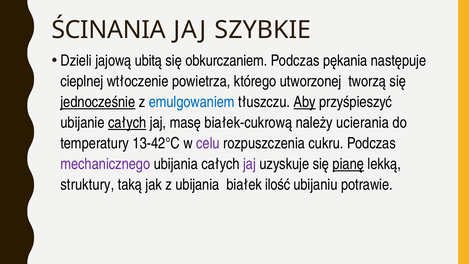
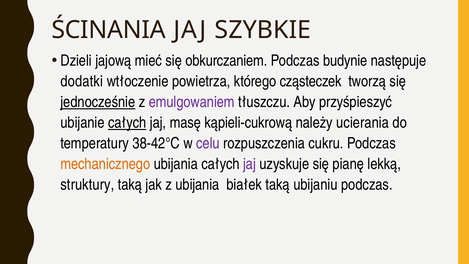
ubitą: ubitą -> mieć
pękania: pękania -> budynie
cieplnej: cieplnej -> dodatki
utworzonej: utworzonej -> cząsteczek
emulgowaniem colour: blue -> purple
Aby underline: present -> none
białek-cukrową: białek-cukrową -> kąpieli-cukrową
13-42°C: 13-42°C -> 38-42°C
mechanicznego colour: purple -> orange
pianę underline: present -> none
białek ilość: ilość -> taką
ubijaniu potrawie: potrawie -> podczas
